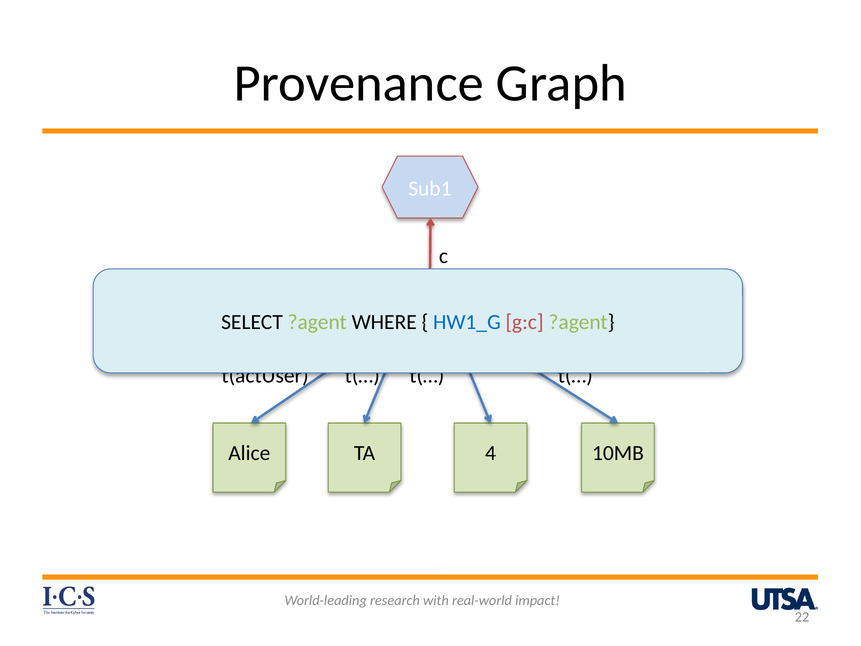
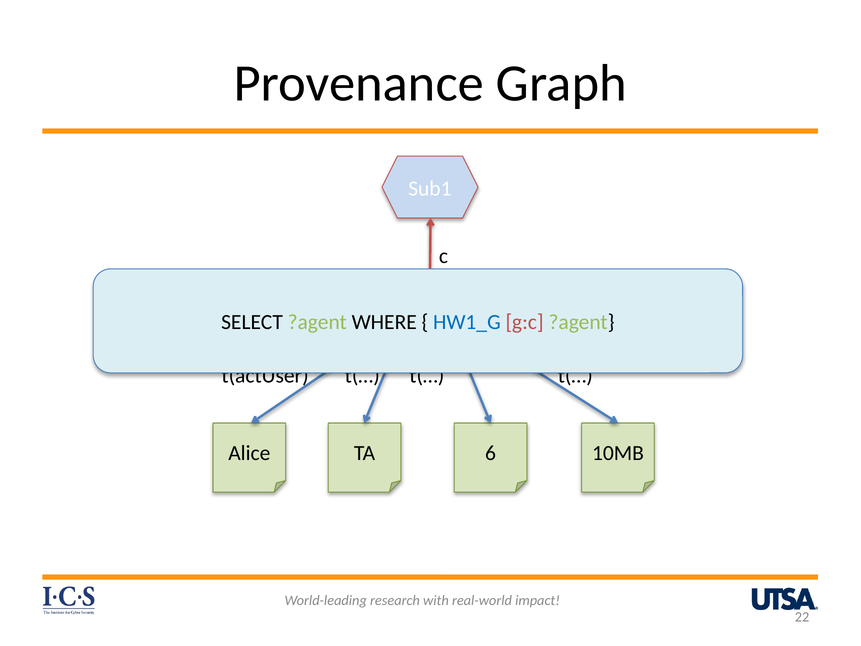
4: 4 -> 6
